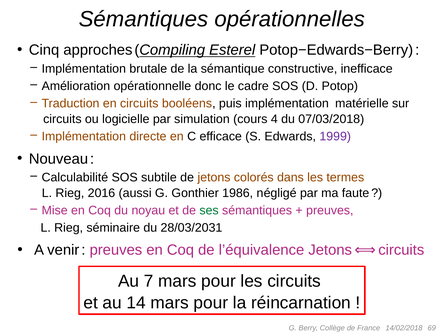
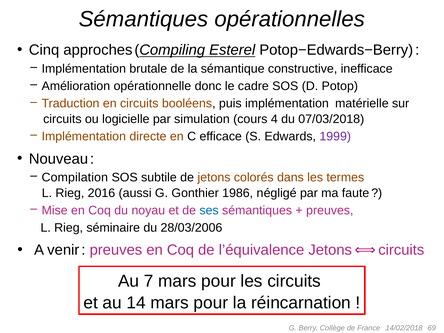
Calculabilité: Calculabilité -> Compilation
ses colour: green -> blue
28/03/2031: 28/03/2031 -> 28/03/2006
